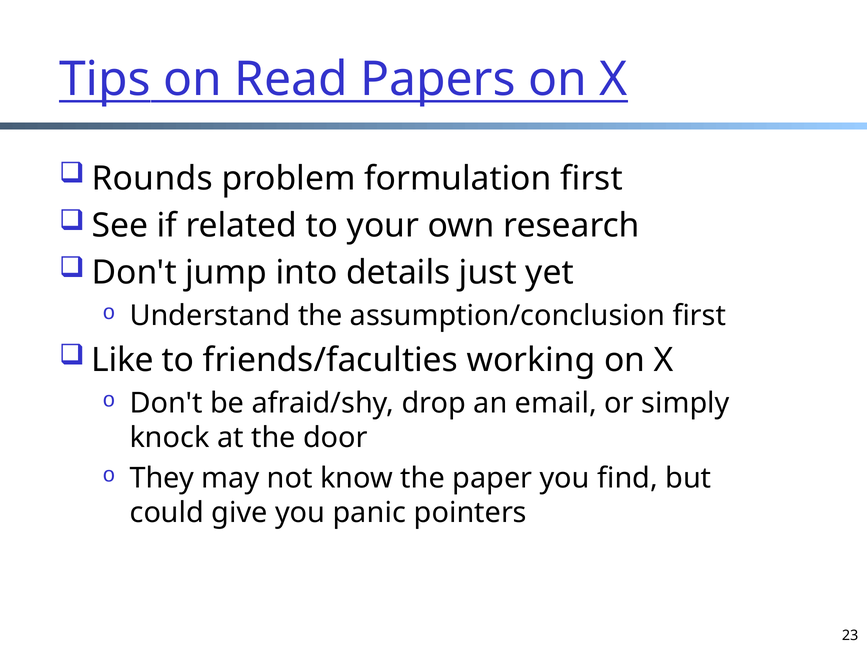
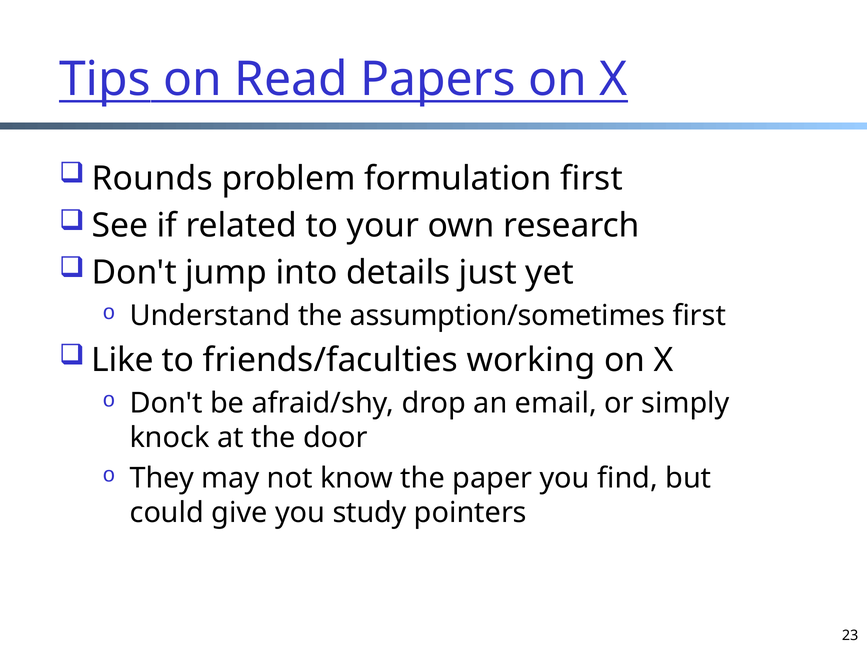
assumption/conclusion: assumption/conclusion -> assumption/sometimes
panic: panic -> study
